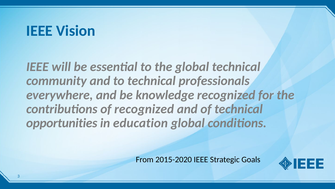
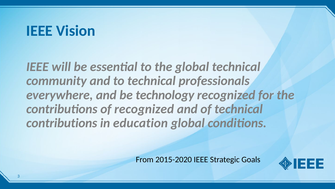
knowledge: knowledge -> technology
opportunities at (62, 123): opportunities -> contributions
